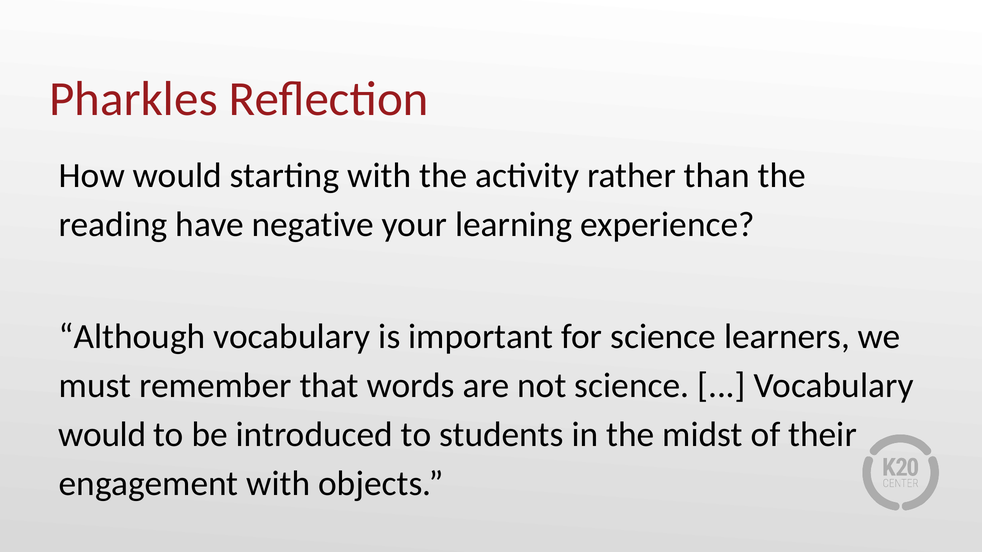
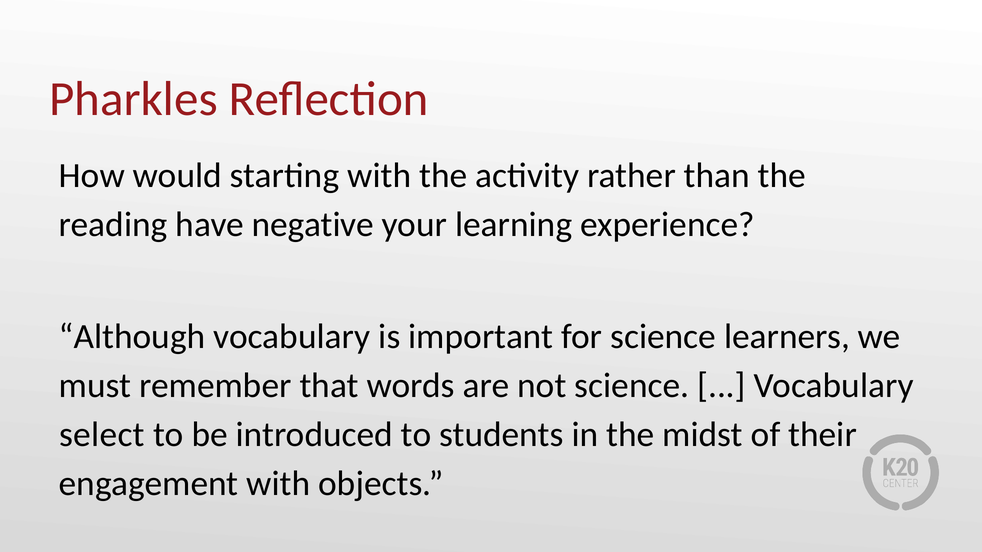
would at (102, 435): would -> select
